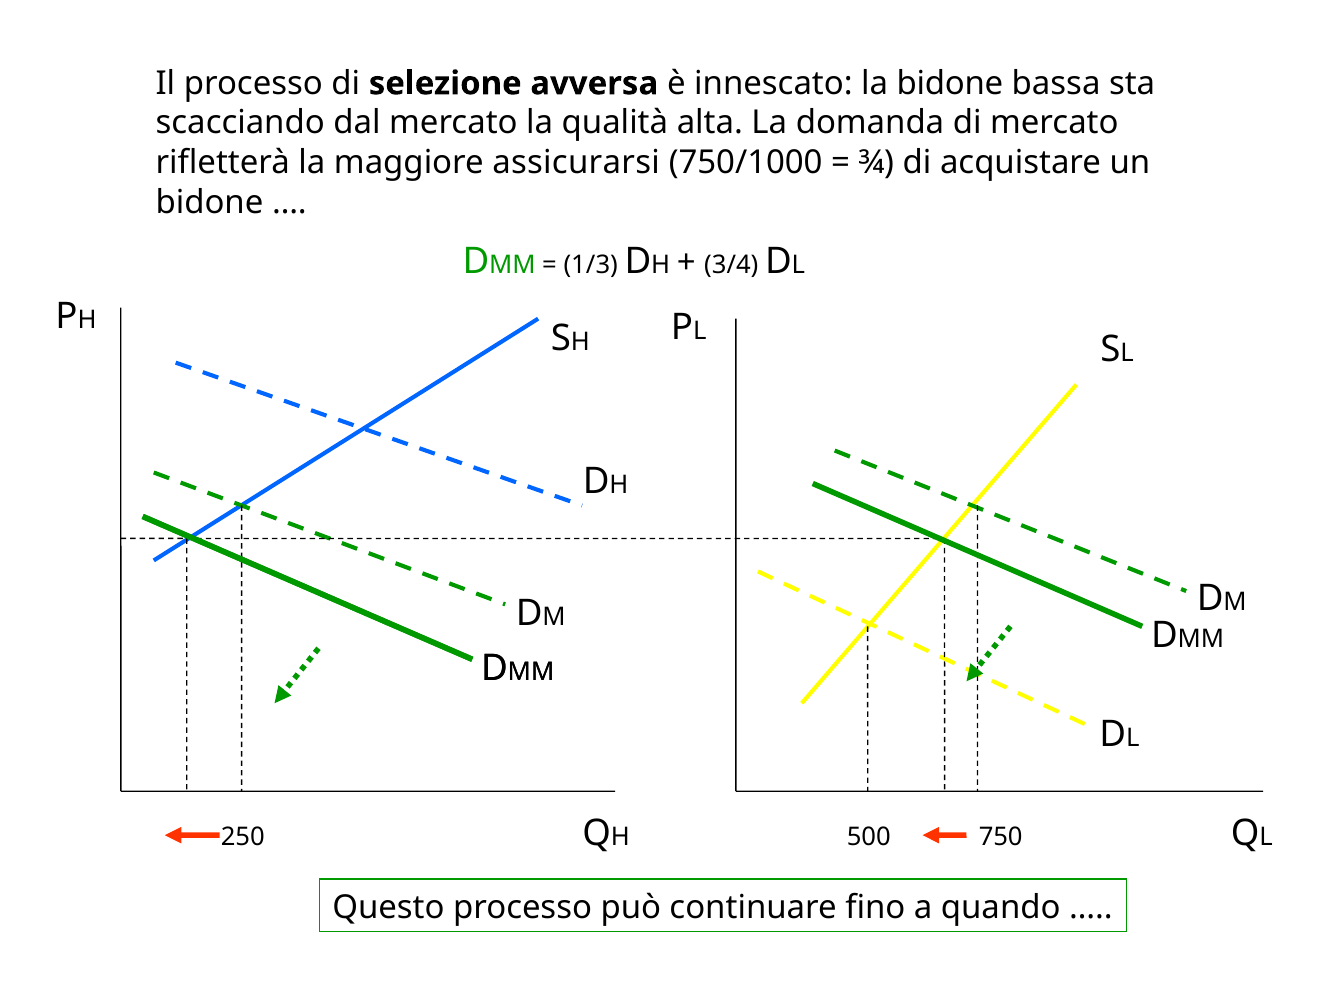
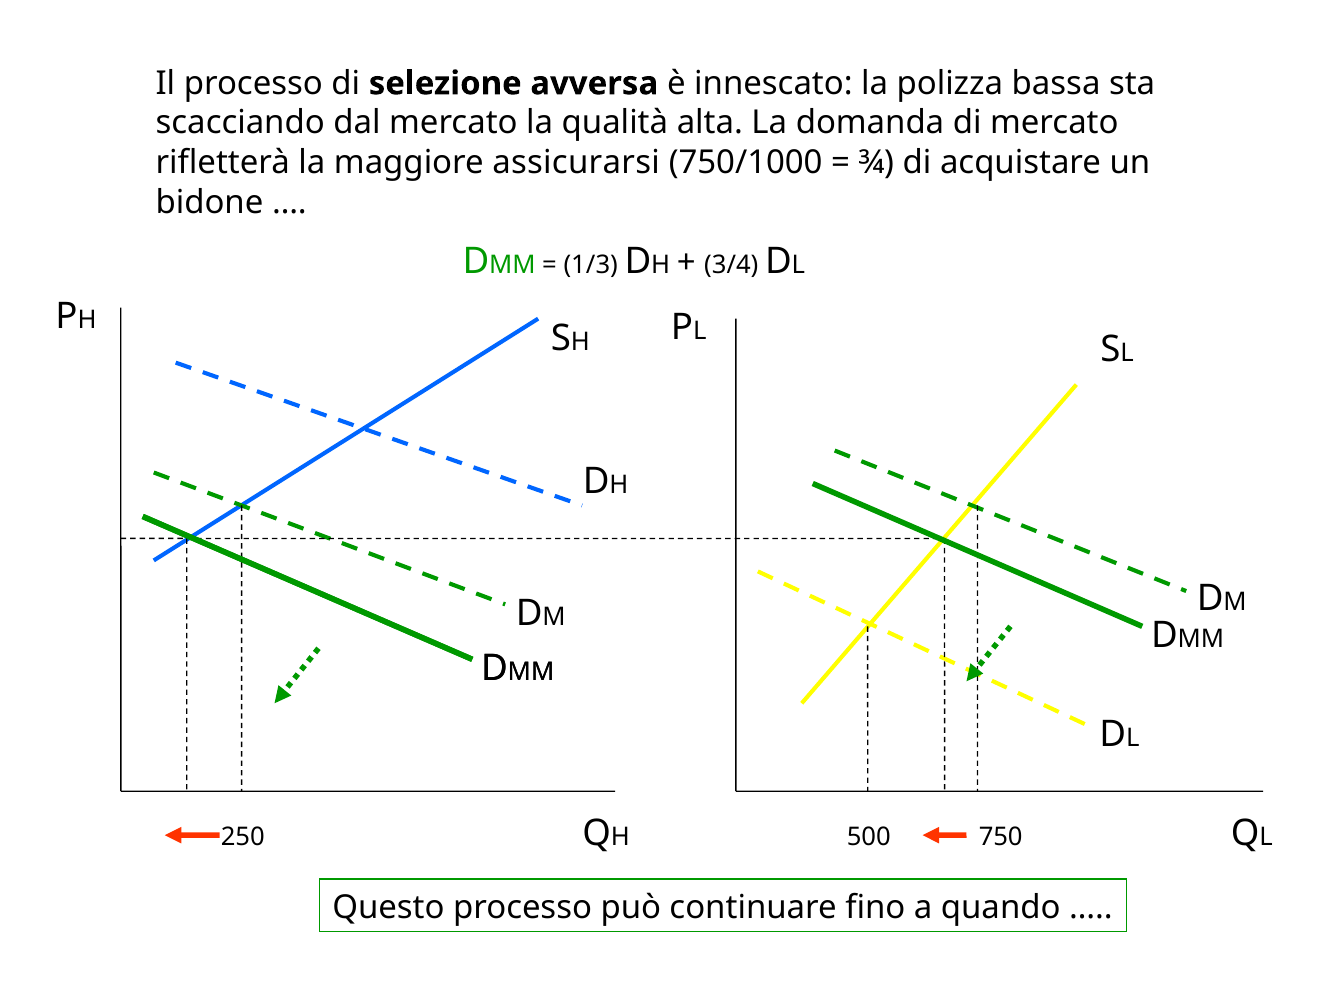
la bidone: bidone -> polizza
